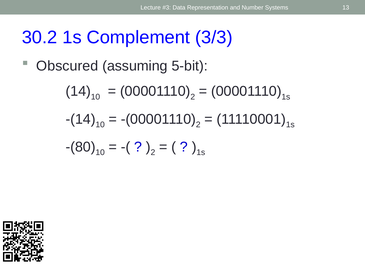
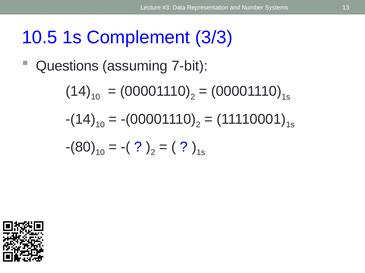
30.2: 30.2 -> 10.5
Obscured: Obscured -> Questions
5-bit: 5-bit -> 7-bit
